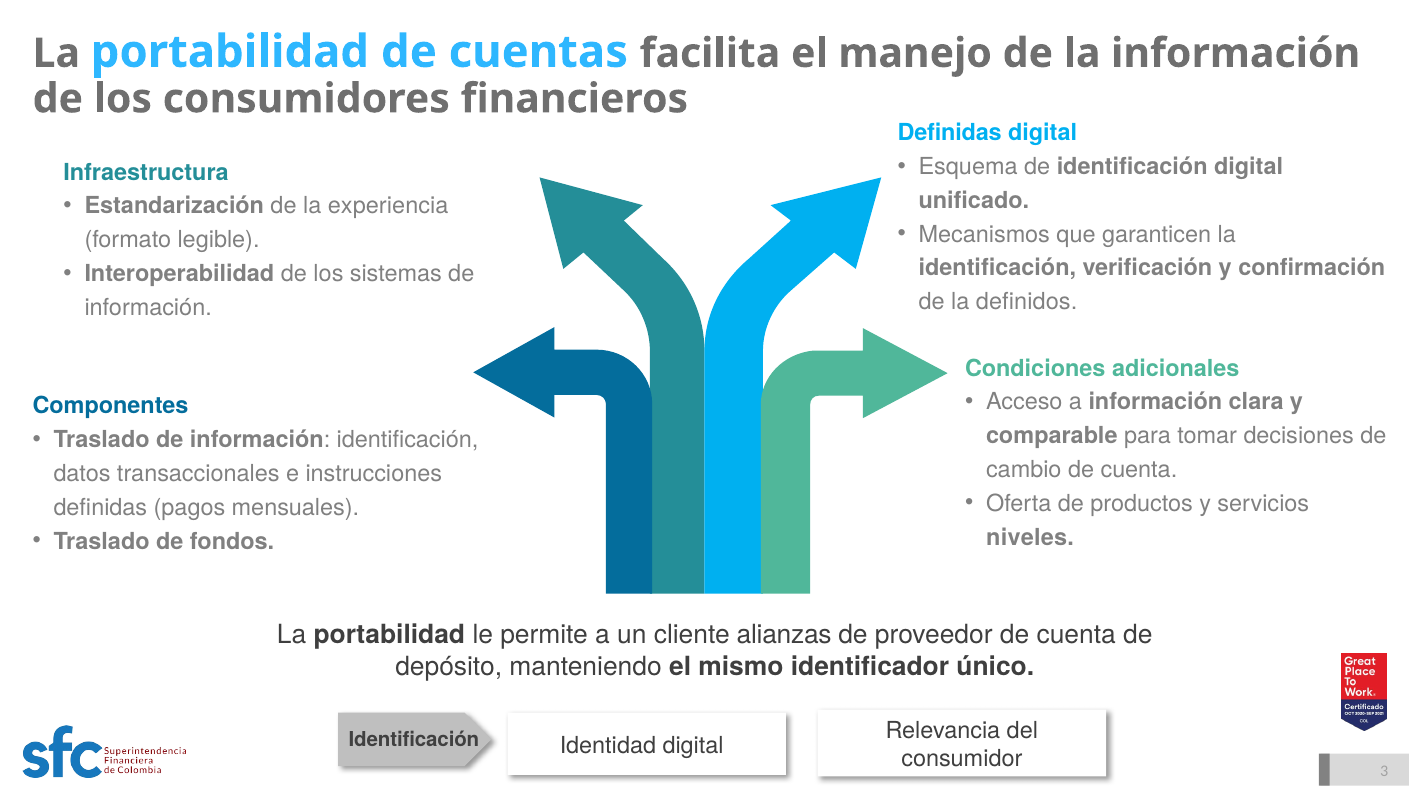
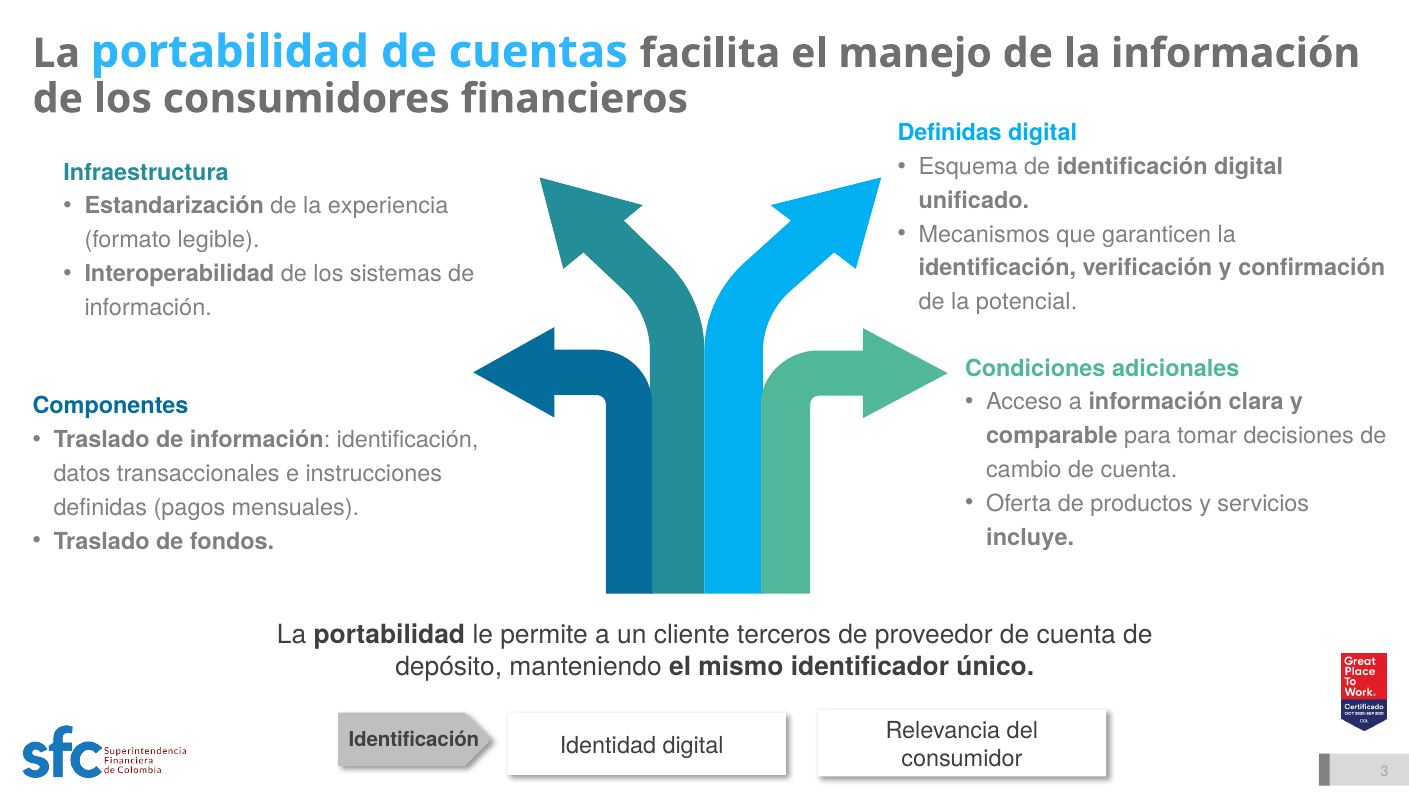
definidos: definidos -> potencial
niveles: niveles -> incluye
alianzas: alianzas -> terceros
